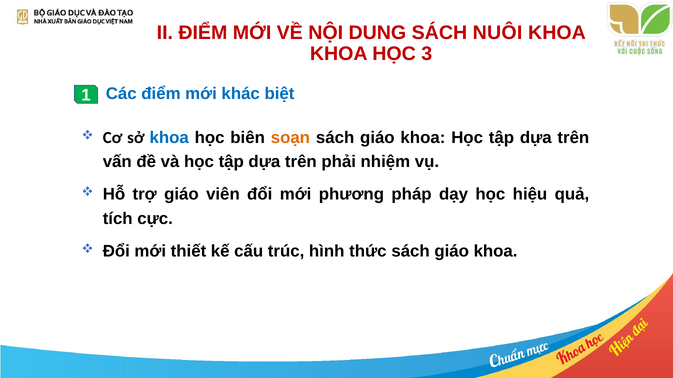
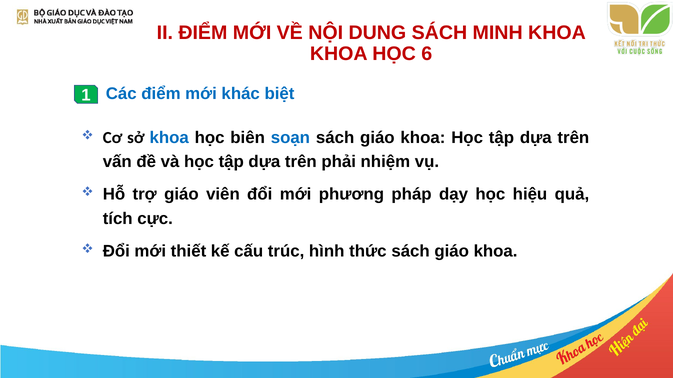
NUÔI: NUÔI -> MINH
3: 3 -> 6
soạn colour: orange -> blue
